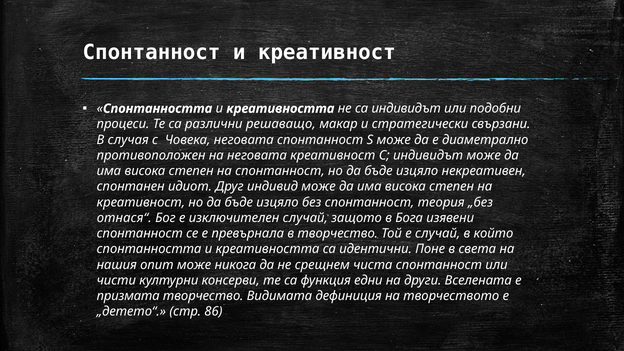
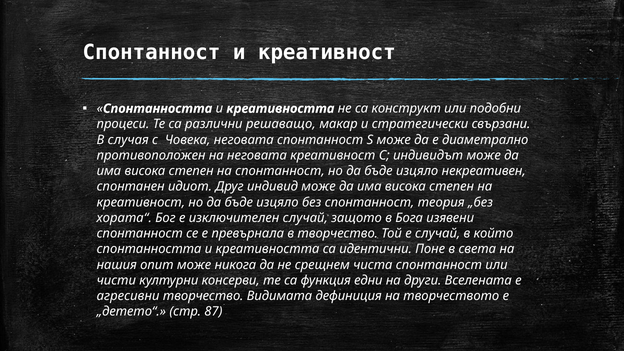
са индивидът: индивидът -> конструкт
отнася“: отнася“ -> хората“
призмата: призмата -> агресивни
86: 86 -> 87
